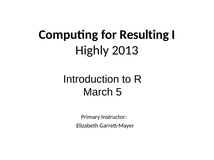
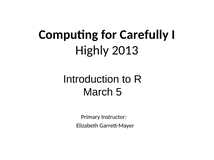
Resulting: Resulting -> Carefully
